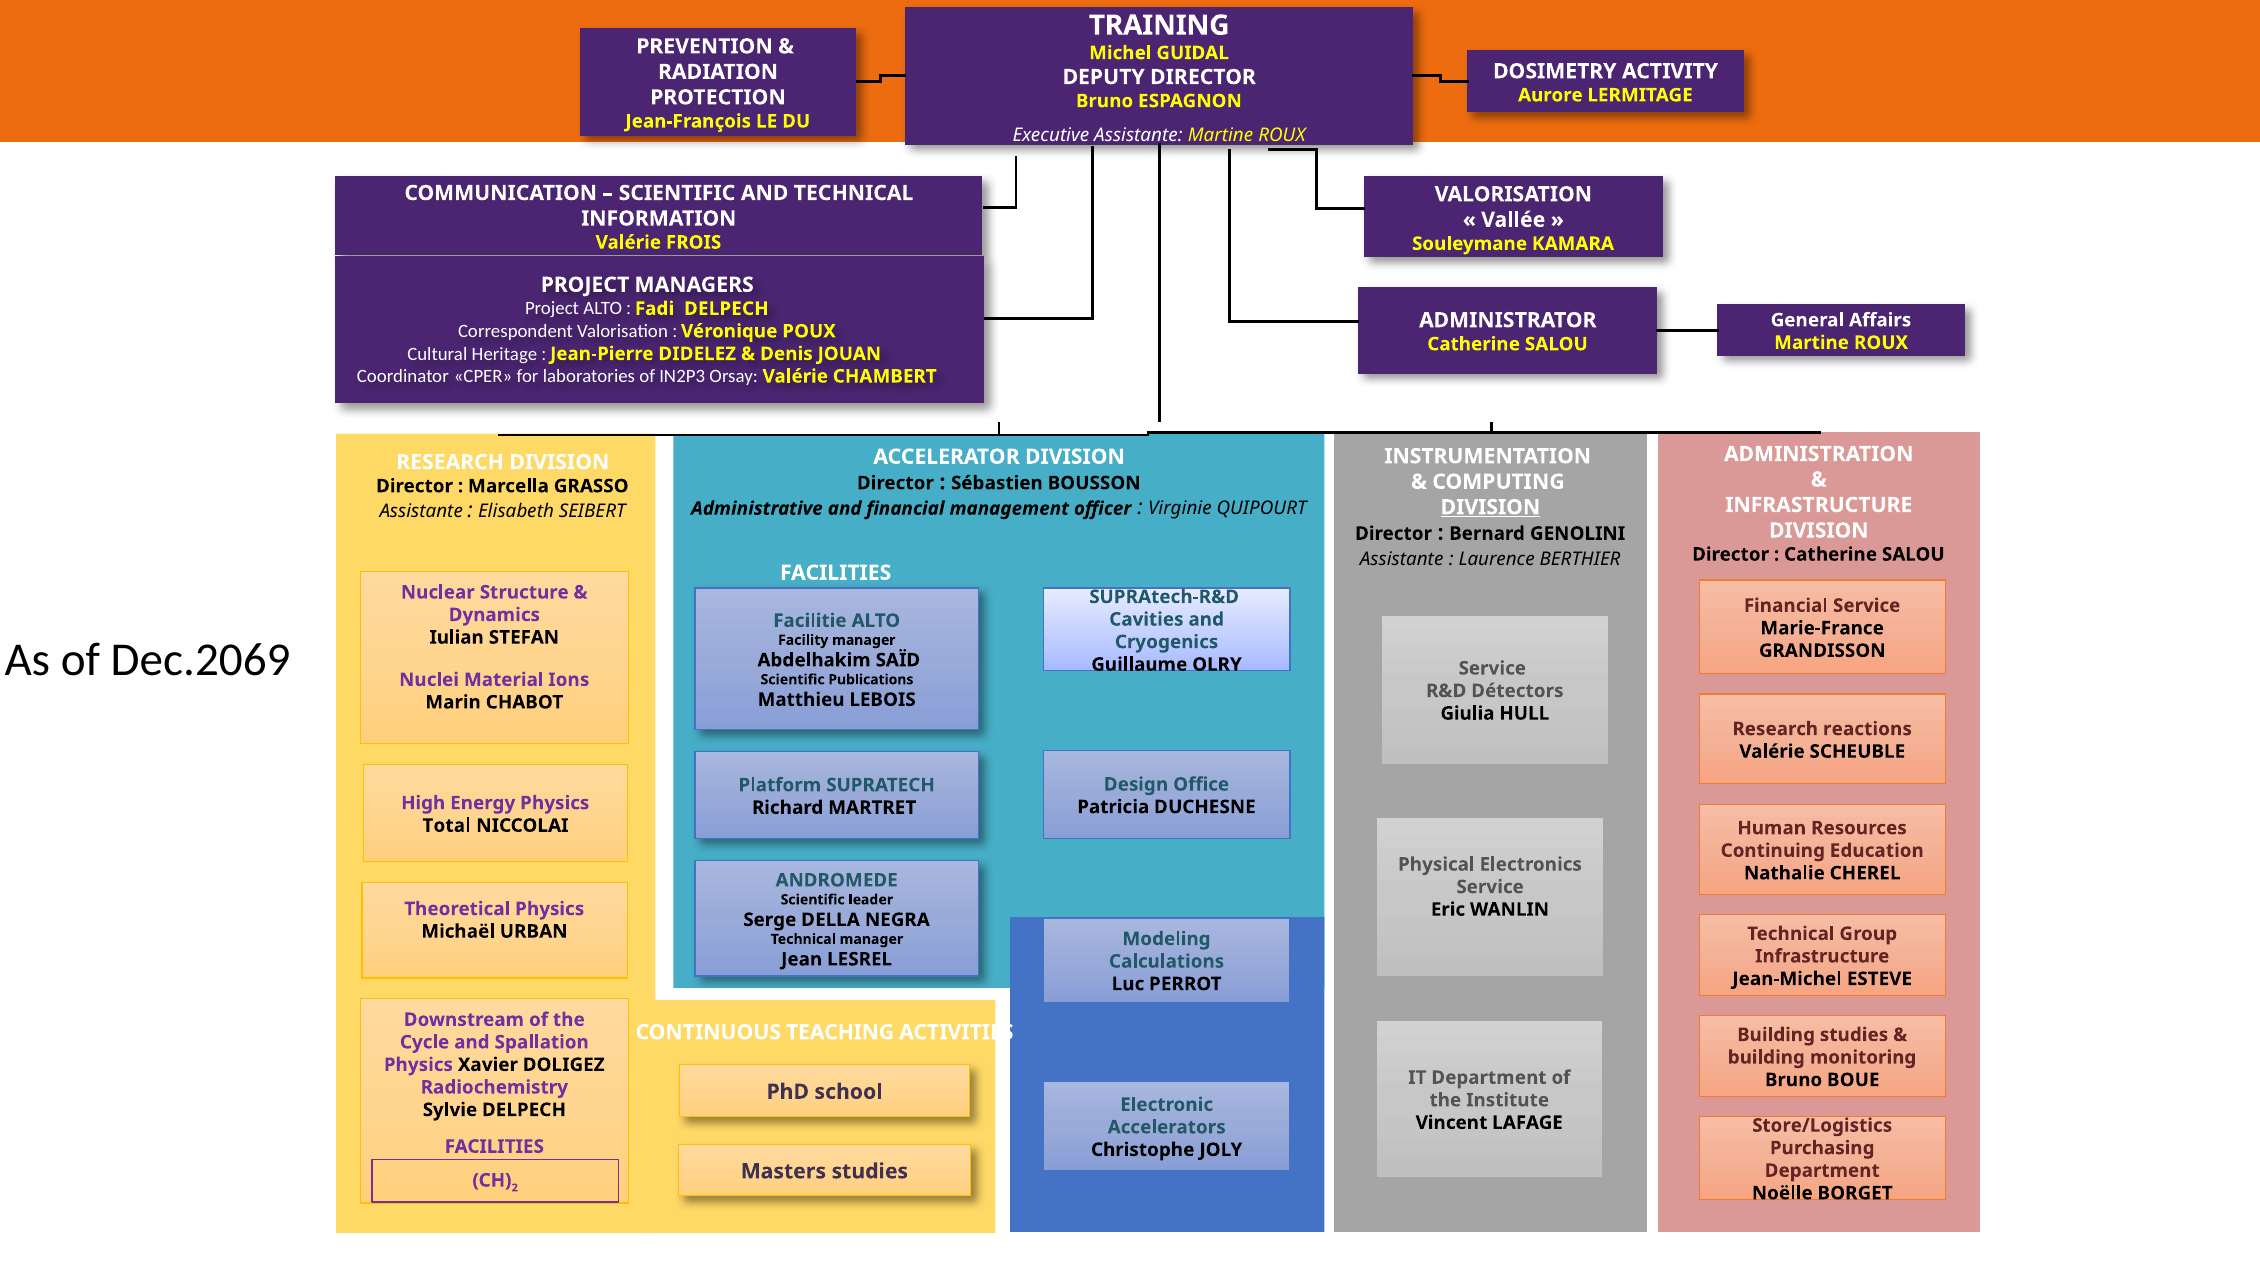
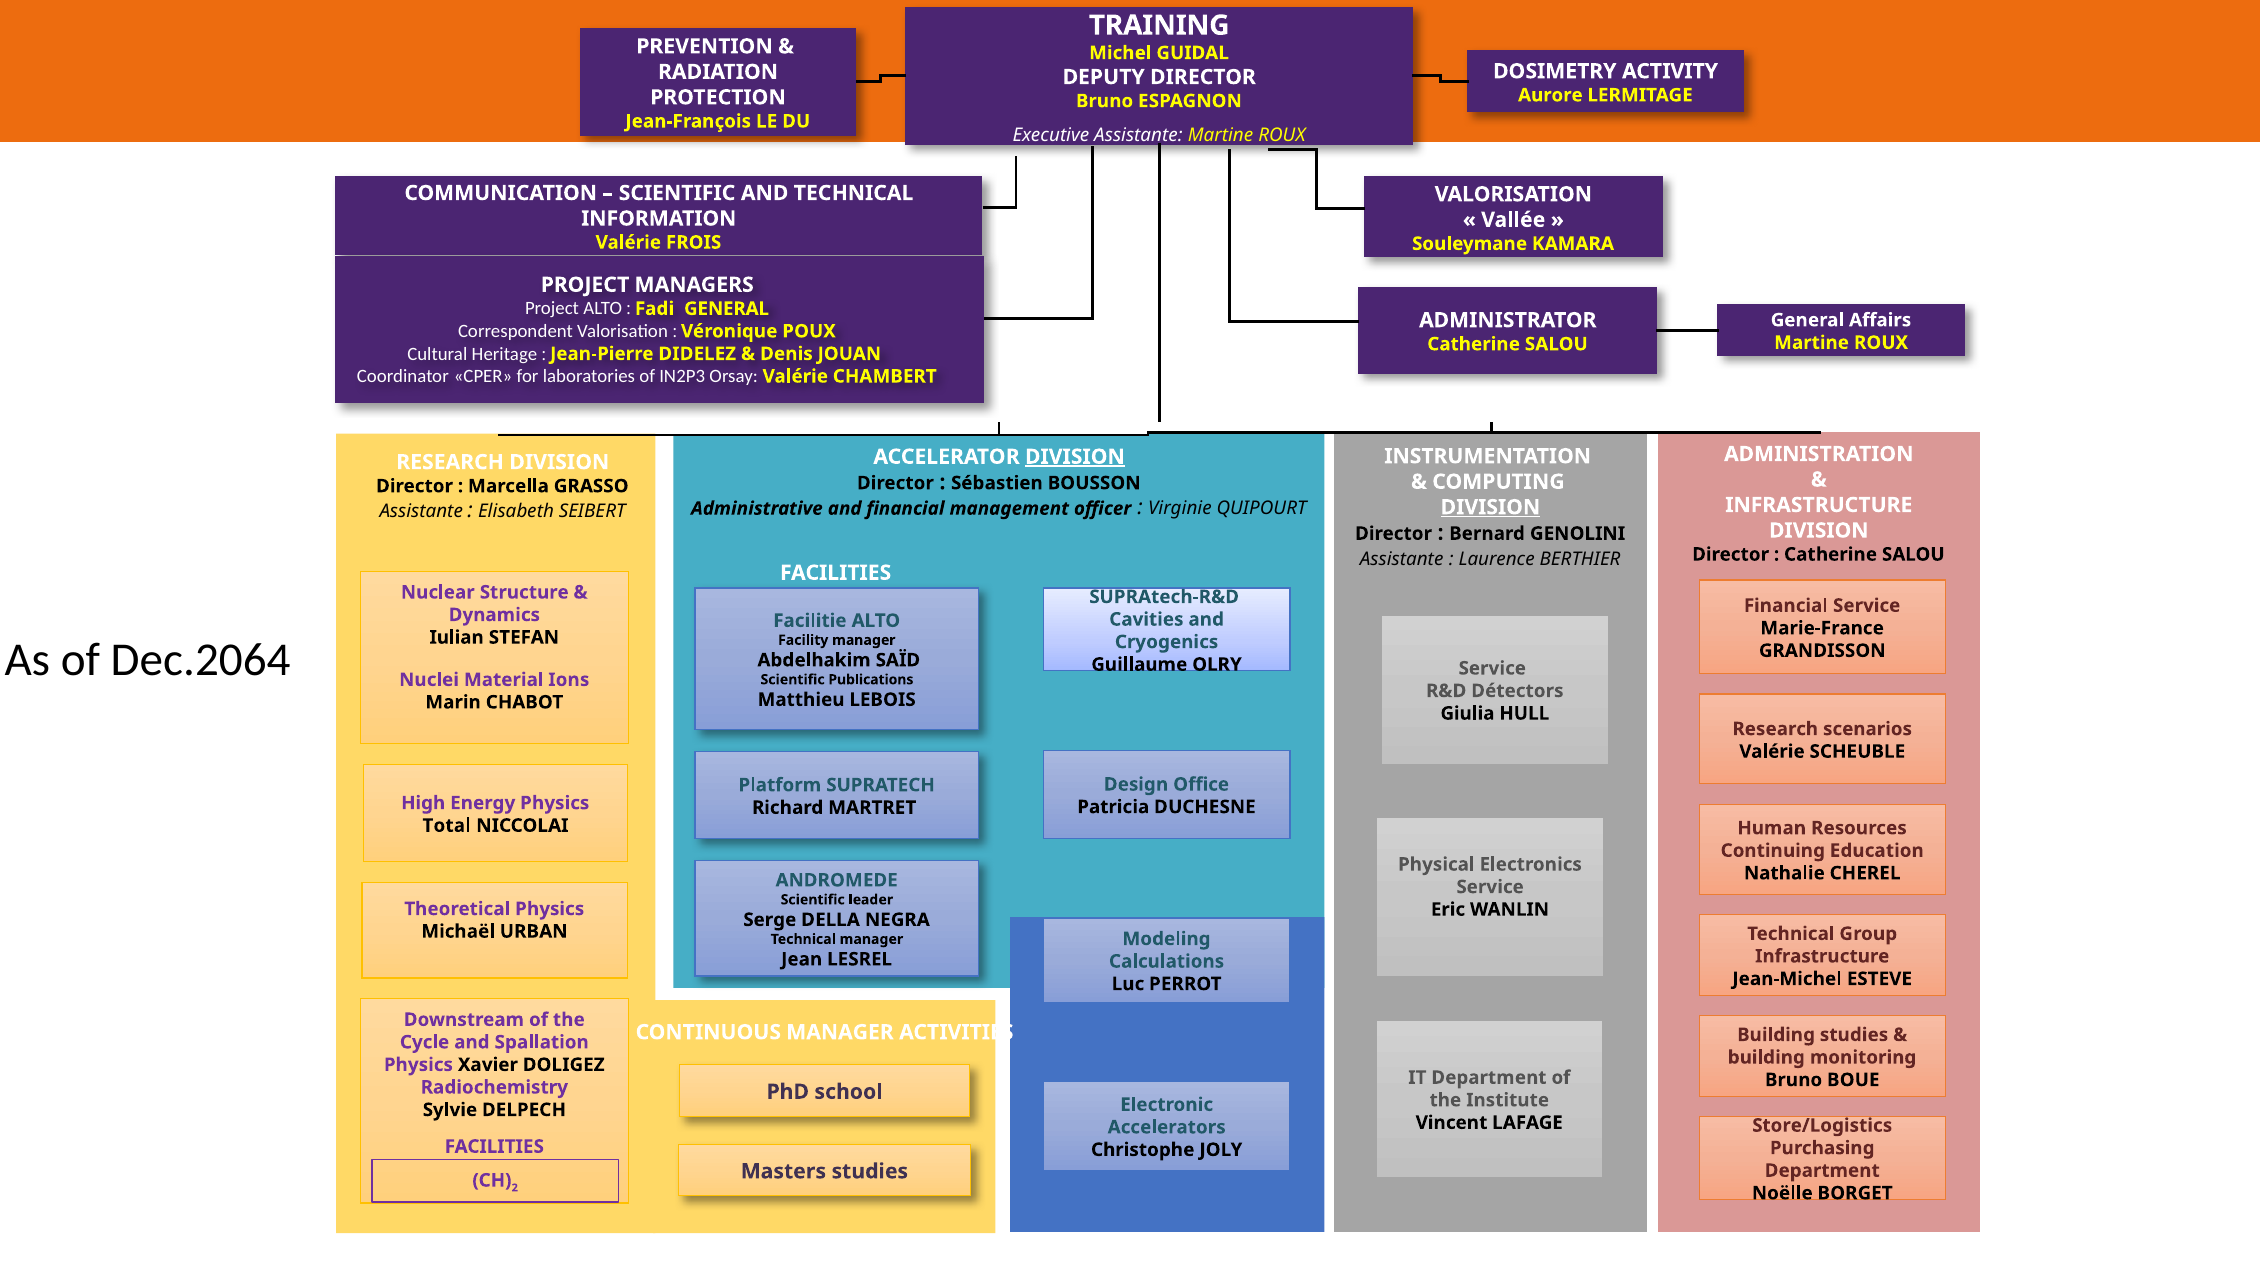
Fadi DELPECH: DELPECH -> GENERAL
DIVISION at (1075, 457) underline: none -> present
Dec.2069: Dec.2069 -> Dec.2064
reactions: reactions -> scenarios
CONTINUOUS TEACHING: TEACHING -> MANAGER
